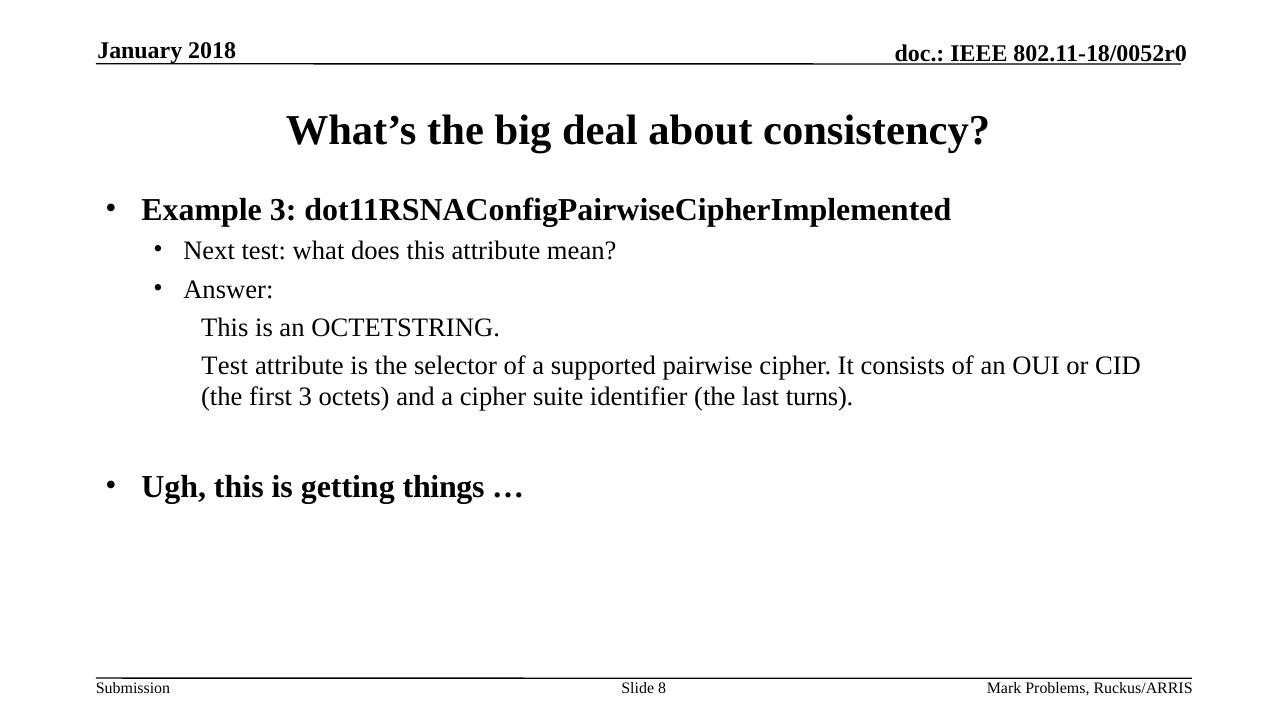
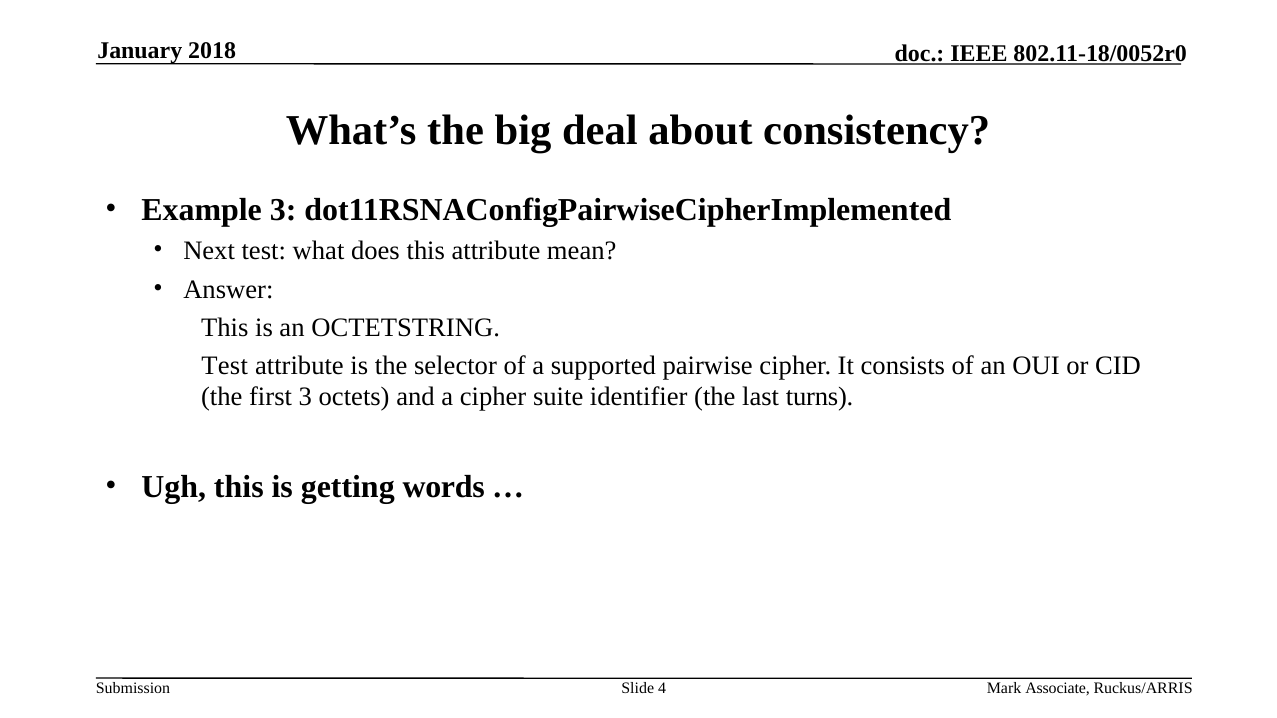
things: things -> words
8: 8 -> 4
Problems: Problems -> Associate
